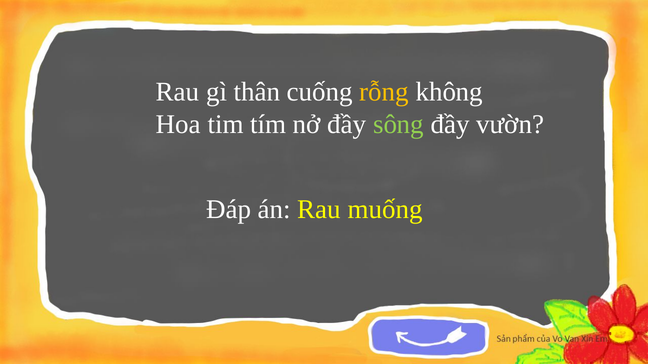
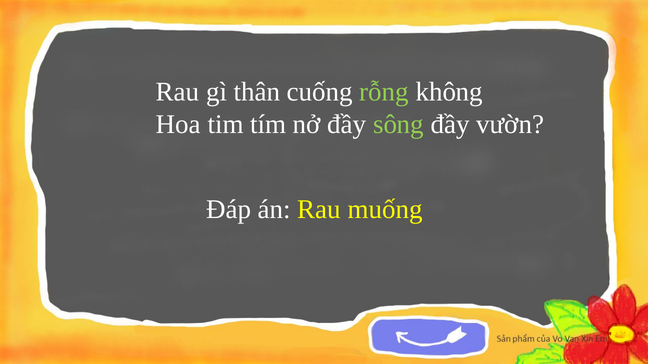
rỗng colour: yellow -> light green
